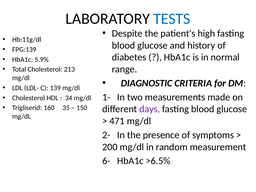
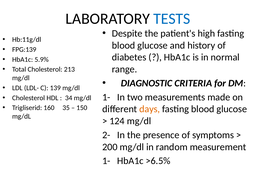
days colour: purple -> orange
471: 471 -> 124
6- at (106, 161): 6- -> 1-
